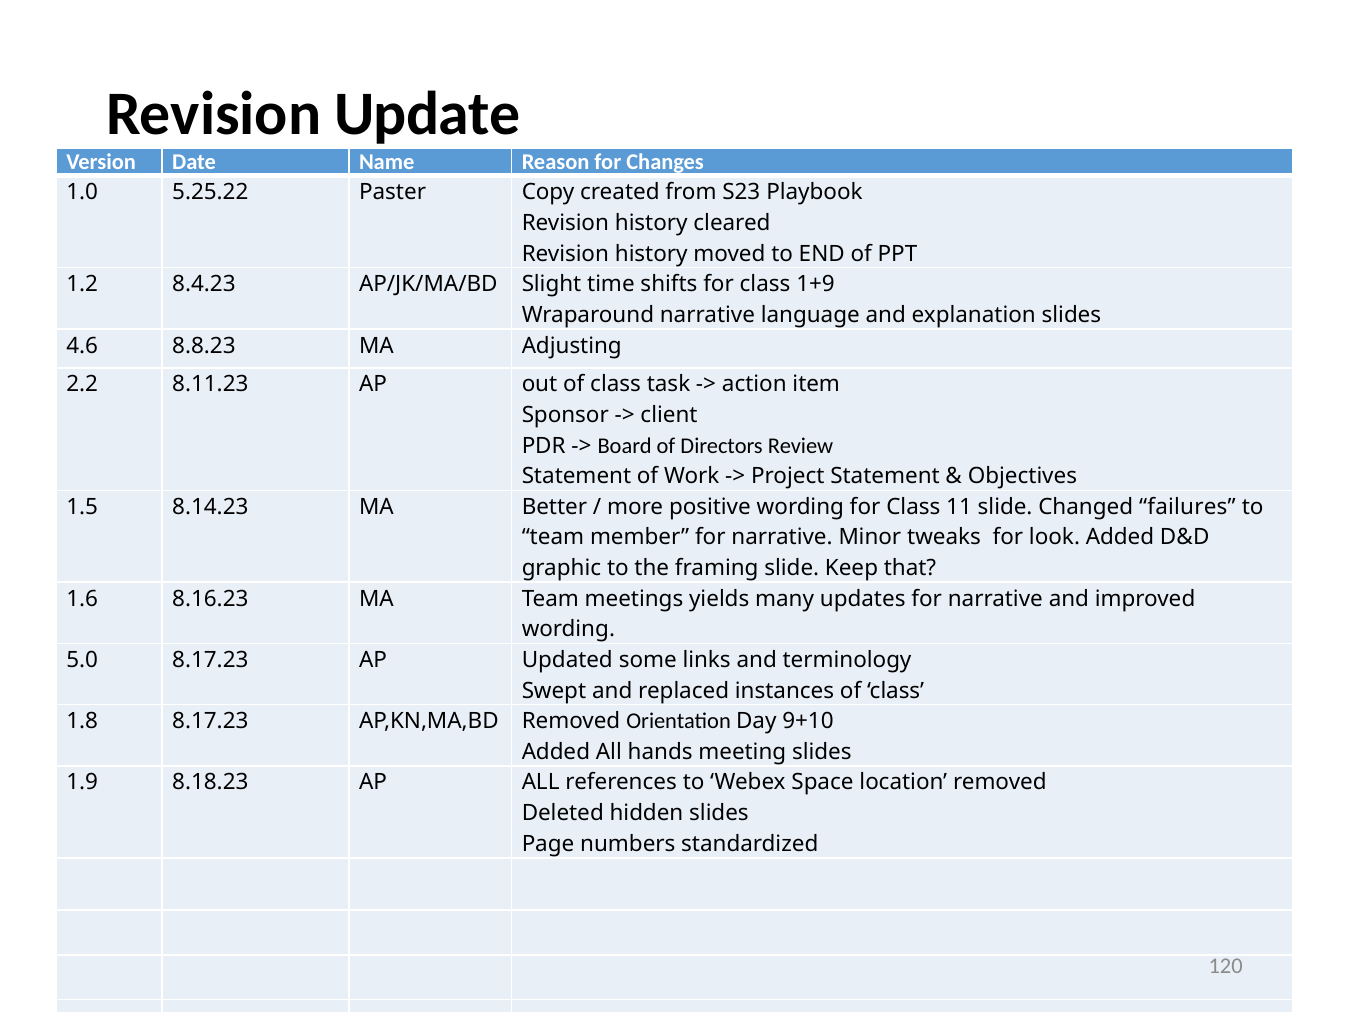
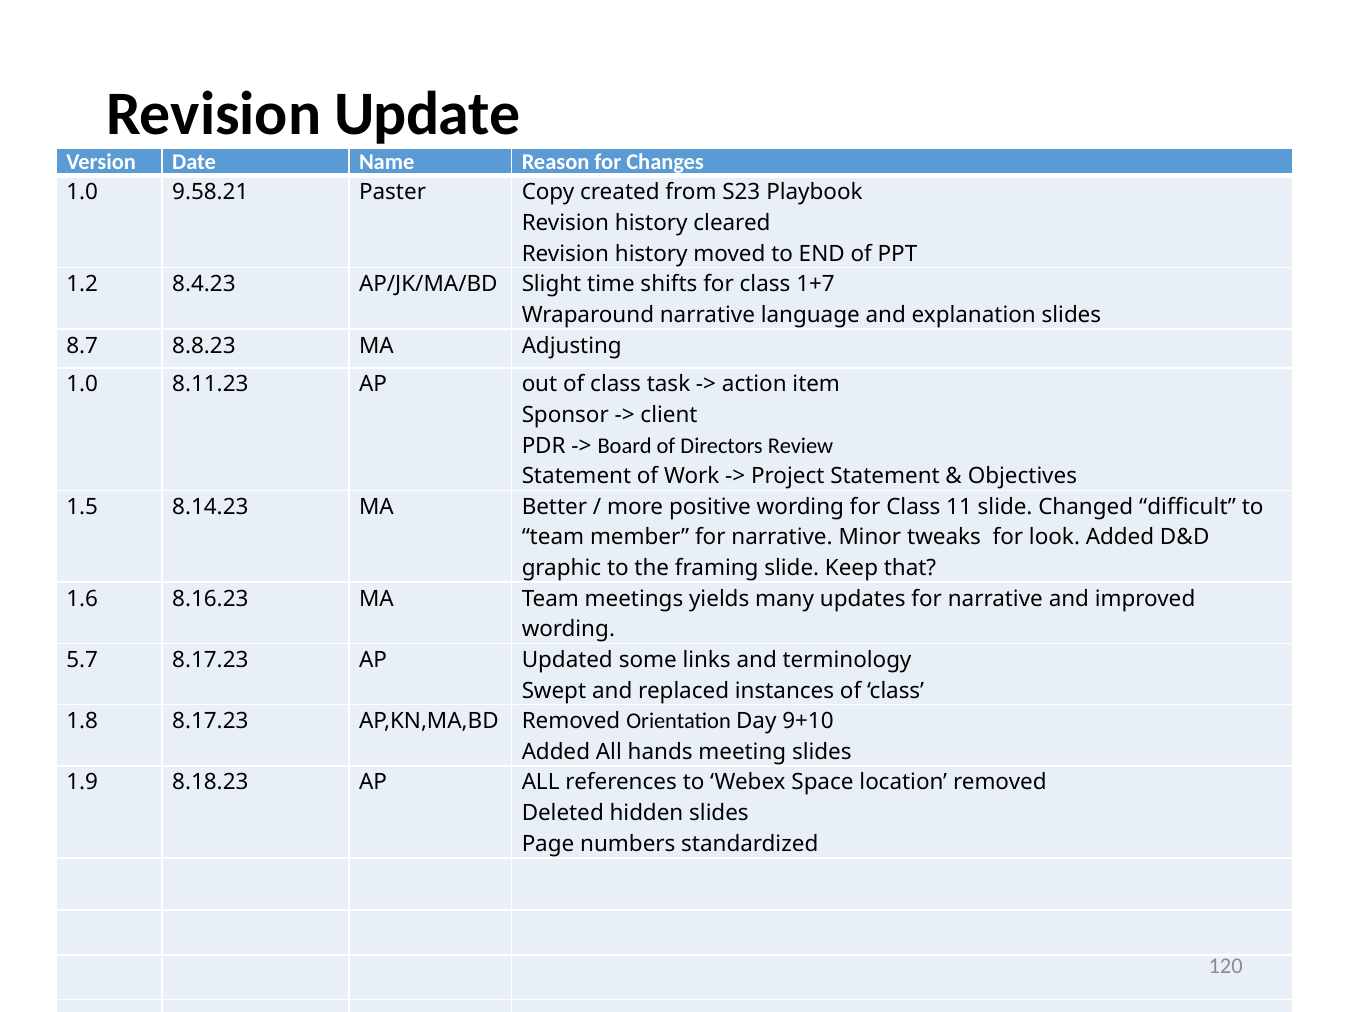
5.25.22: 5.25.22 -> 9.58.21
1+9: 1+9 -> 1+7
4.6: 4.6 -> 8.7
2.2 at (82, 384): 2.2 -> 1.0
failures: failures -> difficult
5.0: 5.0 -> 5.7
